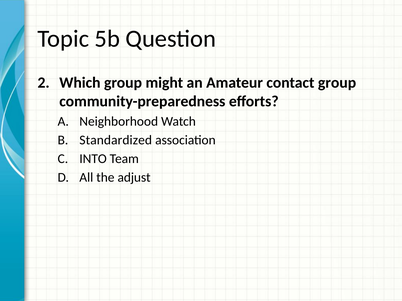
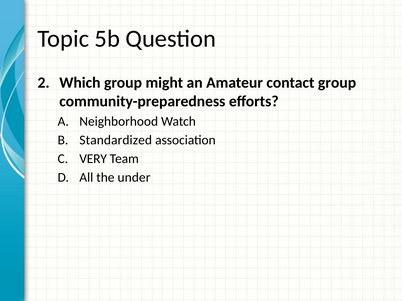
INTO: INTO -> VERY
adjust: adjust -> under
